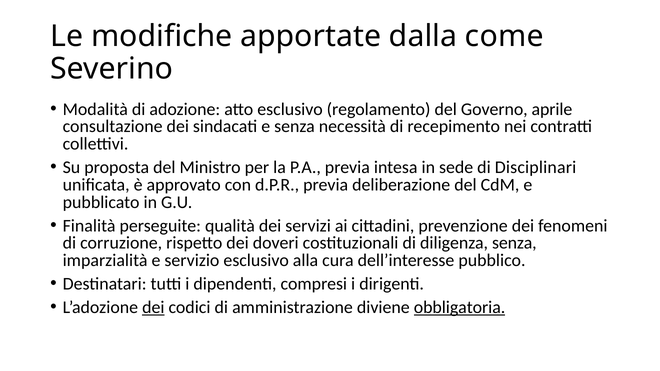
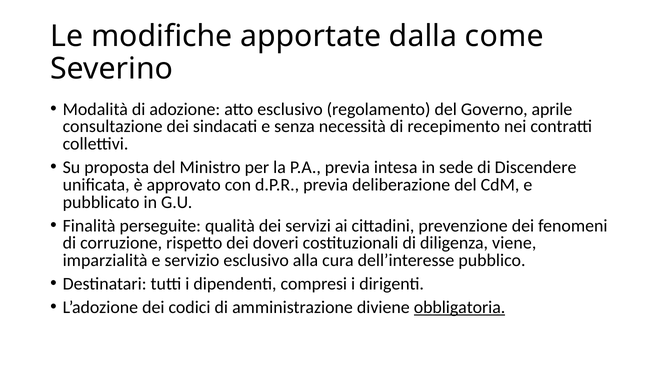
Disciplinari: Disciplinari -> Discendere
diligenza senza: senza -> viene
dei at (153, 308) underline: present -> none
